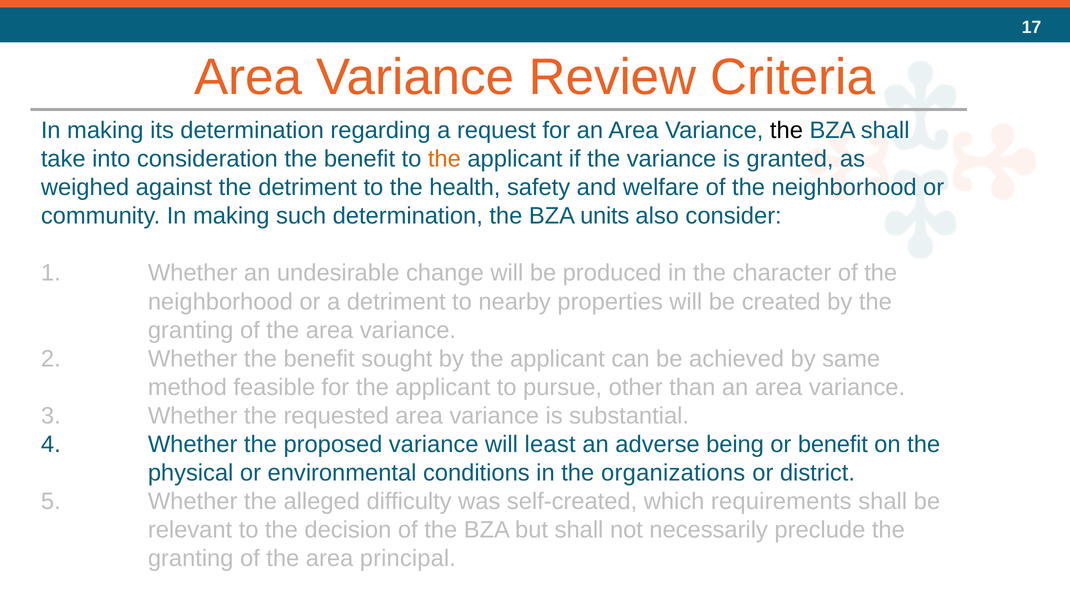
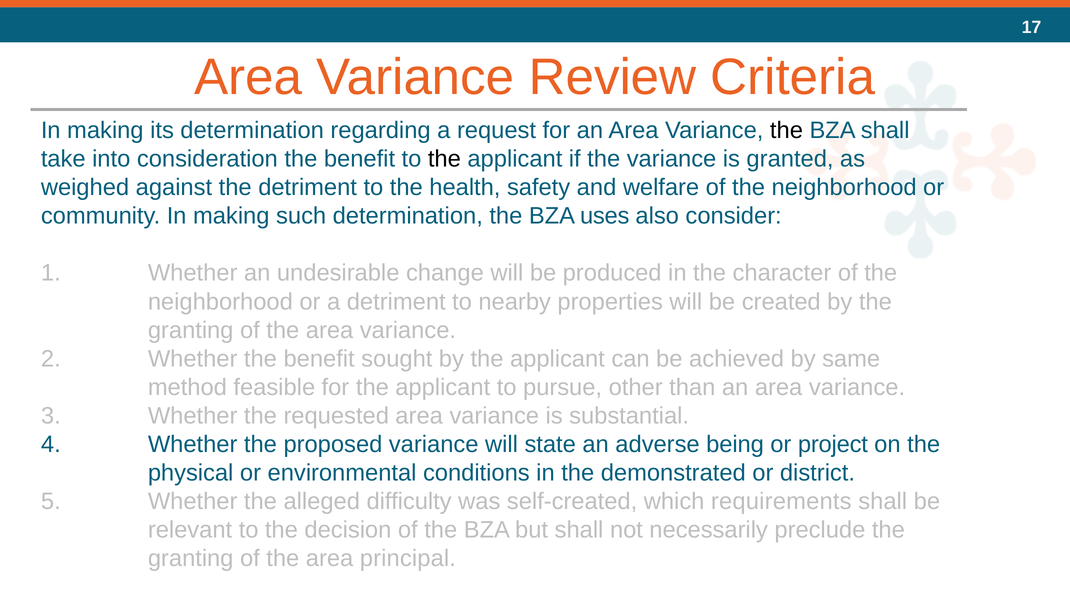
the at (444, 159) colour: orange -> black
units: units -> uses
least: least -> state
or benefit: benefit -> project
organizations: organizations -> demonstrated
